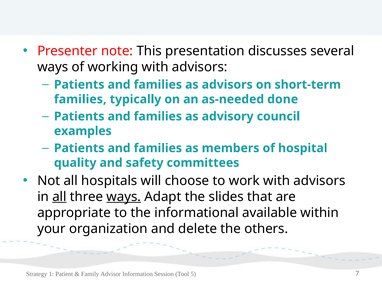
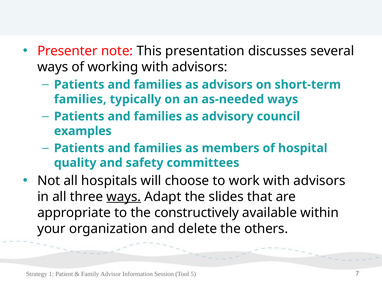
as-needed done: done -> ways
all at (59, 196) underline: present -> none
informational: informational -> constructively
